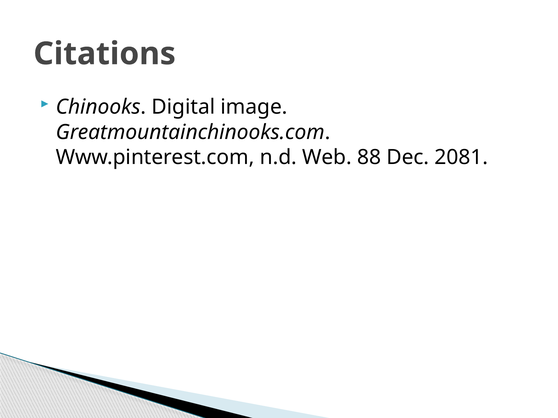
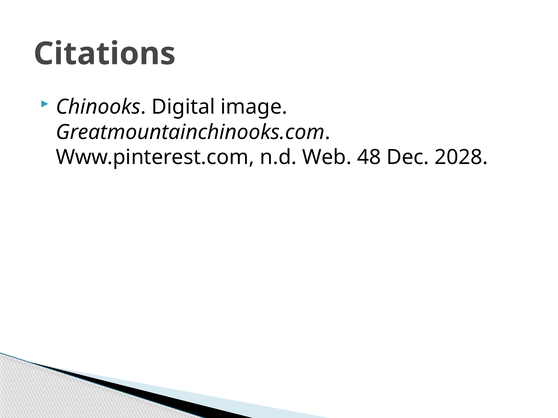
88: 88 -> 48
2081: 2081 -> 2028
